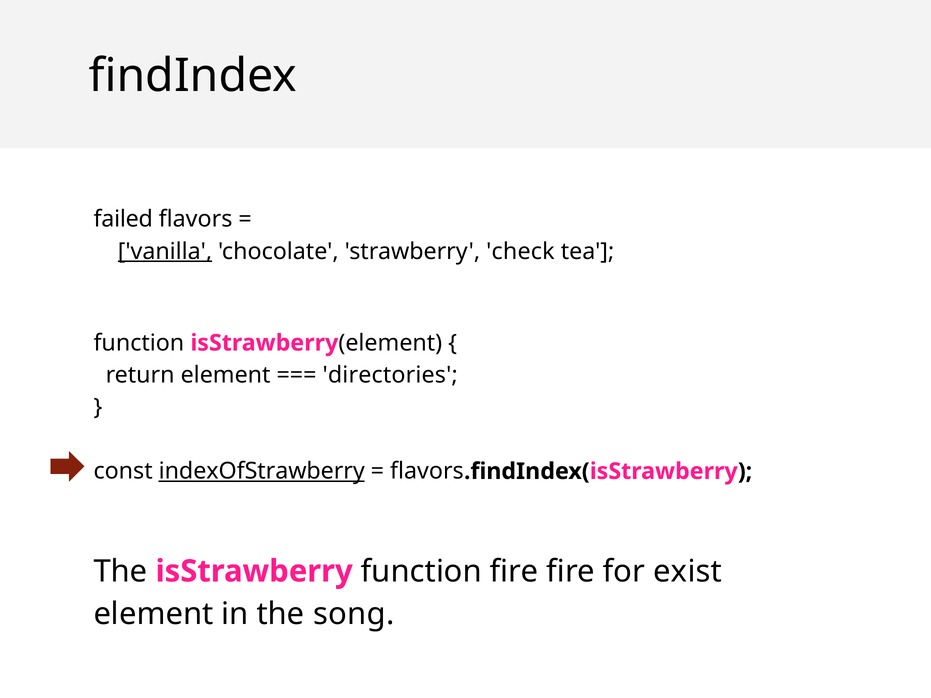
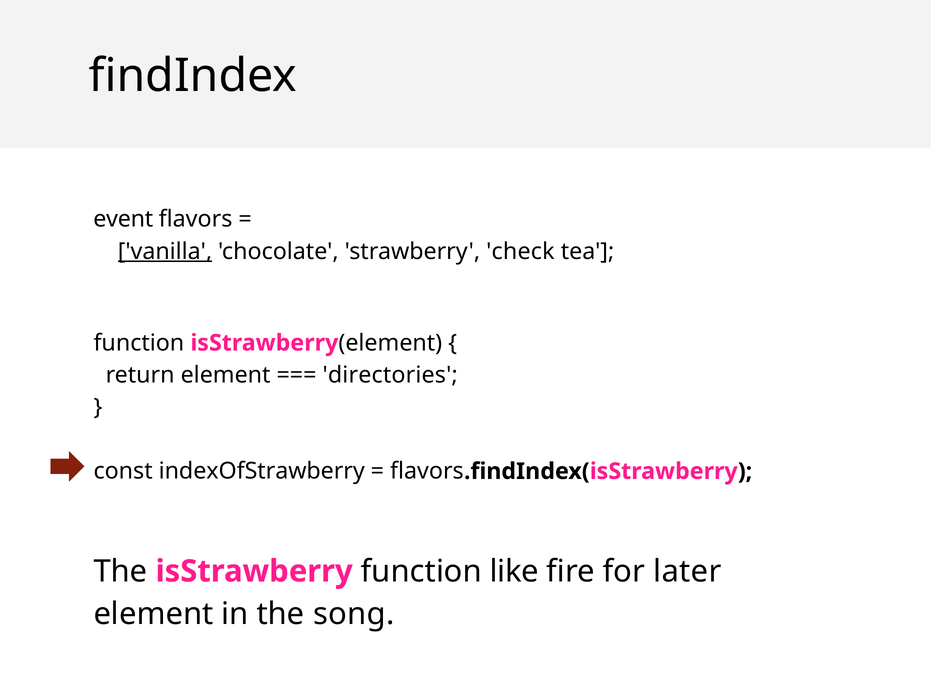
failed: failed -> event
indexOfStrawberry underline: present -> none
function fire: fire -> like
exist: exist -> later
